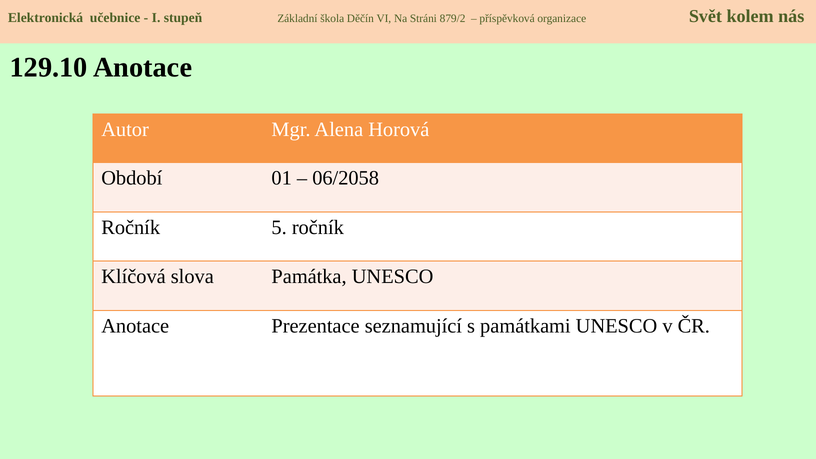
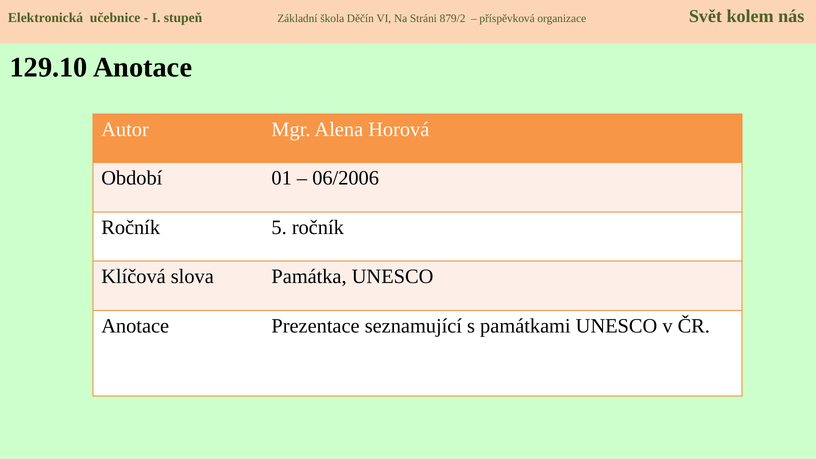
06/2058: 06/2058 -> 06/2006
